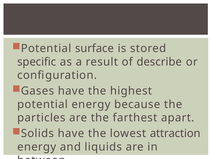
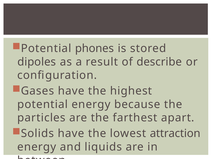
surface: surface -> phones
specific: specific -> dipoles
